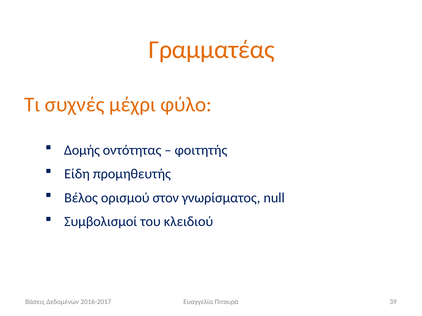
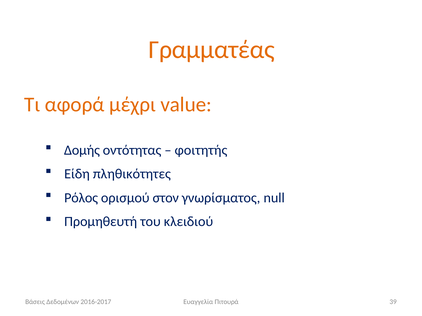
συχνές: συχνές -> αφορά
φύλο: φύλο -> value
προμηθευτής: προμηθευτής -> πληθικότητες
Βέλος: Βέλος -> Ρόλος
Συμβολισμοί: Συμβολισμοί -> Προμηθευτή
